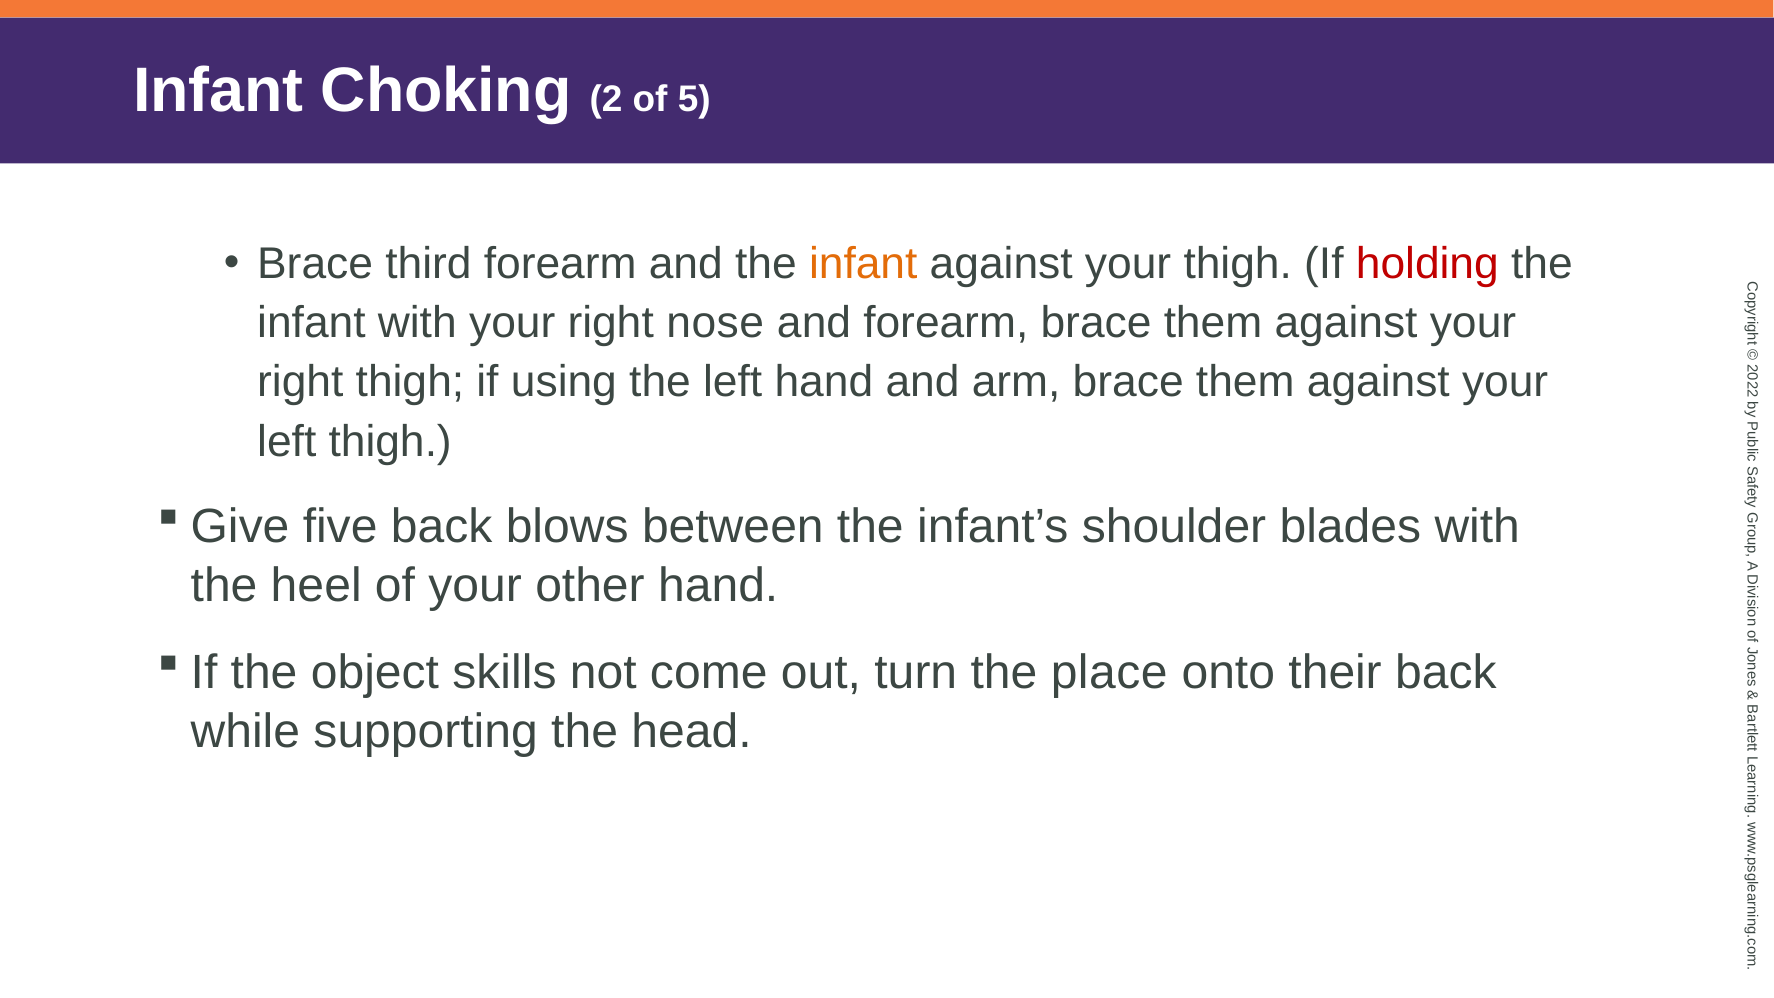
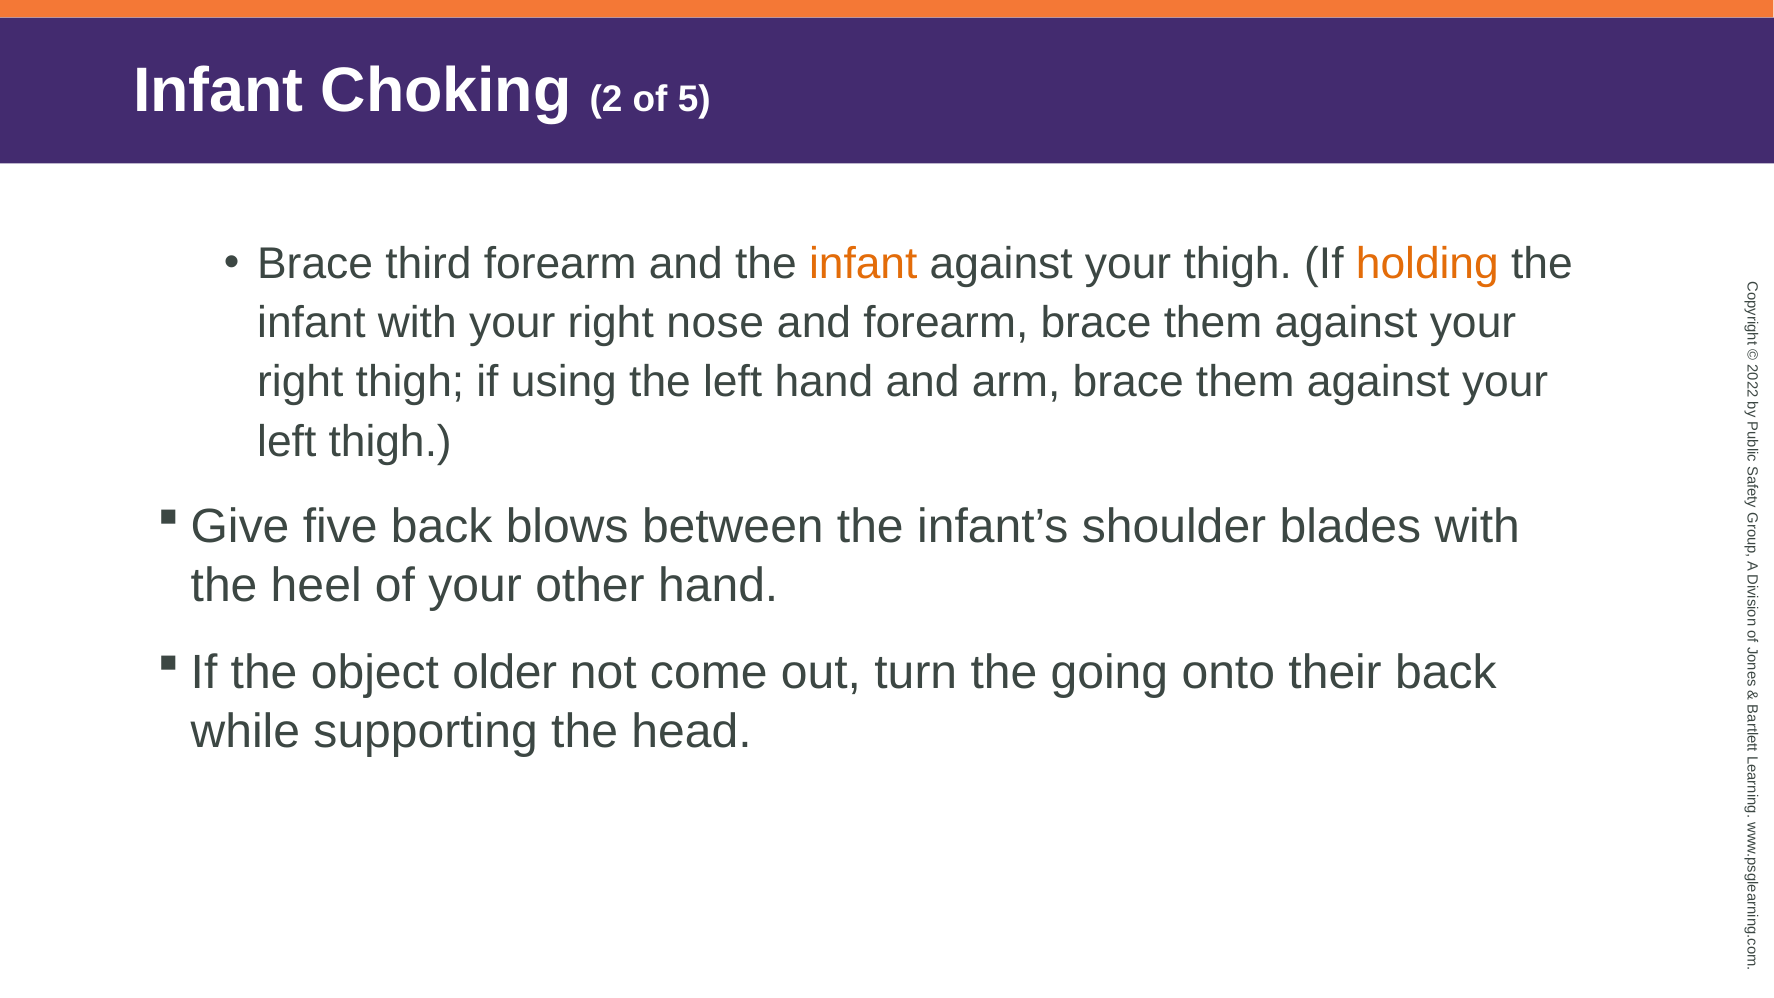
holding colour: red -> orange
skills: skills -> older
place: place -> going
